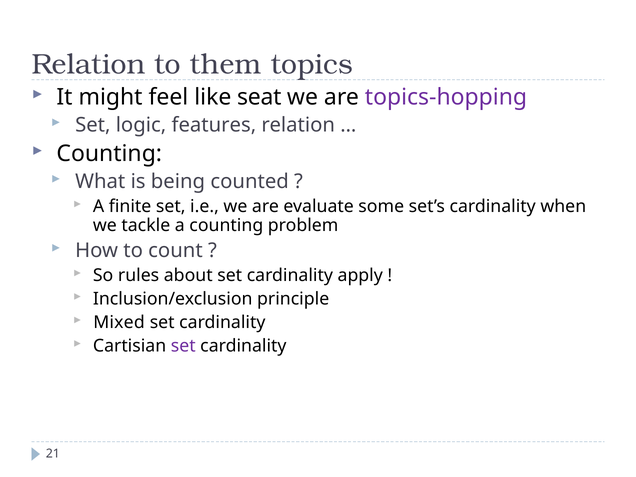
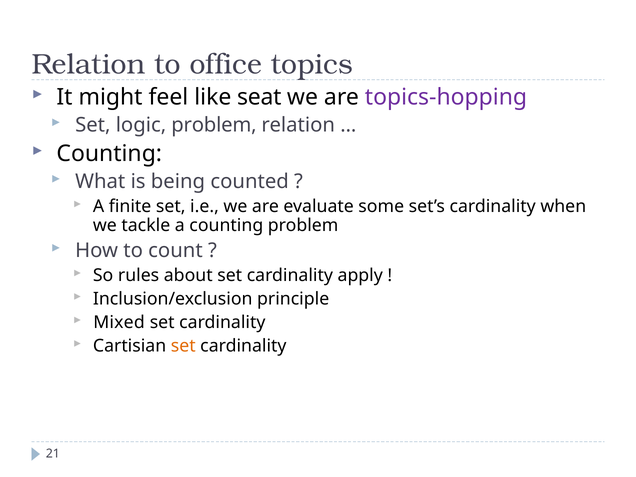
them: them -> office
logic features: features -> problem
set at (183, 346) colour: purple -> orange
